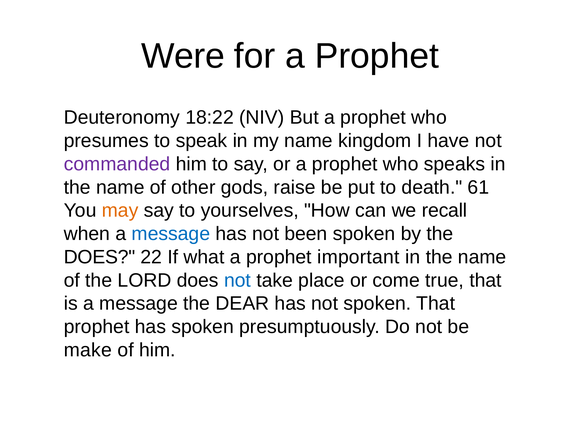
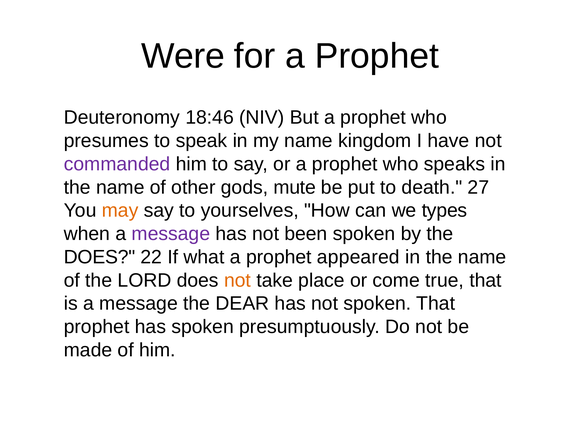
18:22: 18:22 -> 18:46
raise: raise -> mute
61: 61 -> 27
recall: recall -> types
message at (171, 234) colour: blue -> purple
important: important -> appeared
not at (238, 280) colour: blue -> orange
make: make -> made
